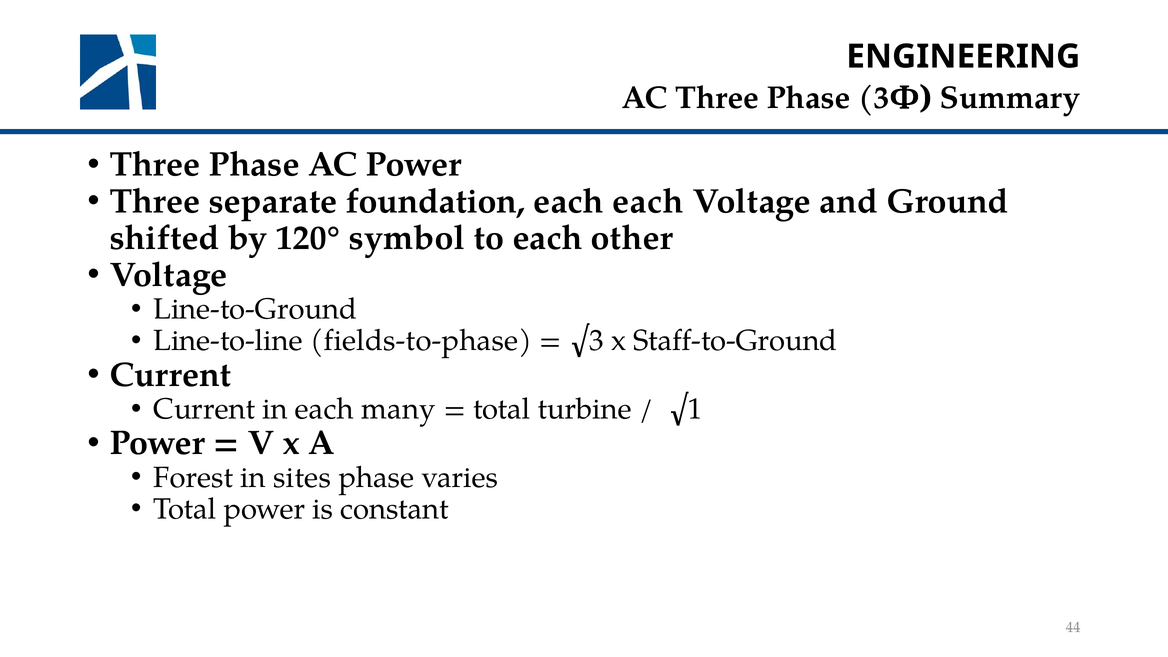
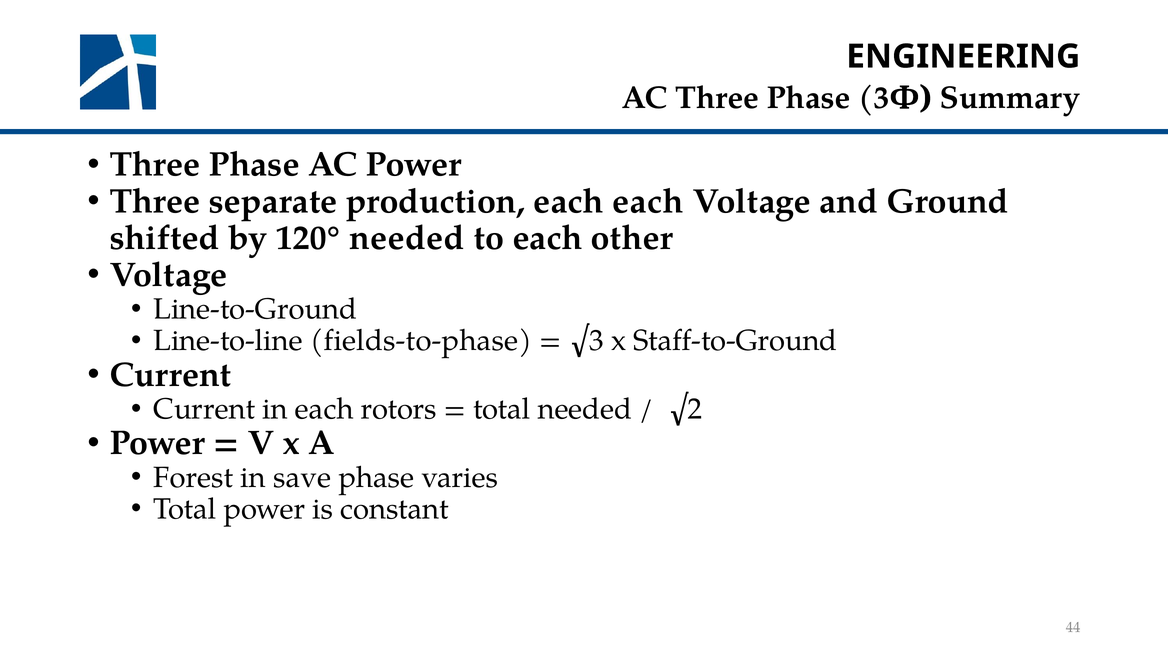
foundation: foundation -> production
120° symbol: symbol -> needed
many: many -> rotors
total turbine: turbine -> needed
√1: √1 -> √2
sites: sites -> save
